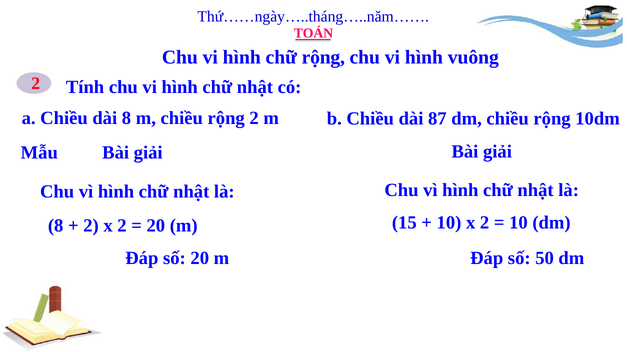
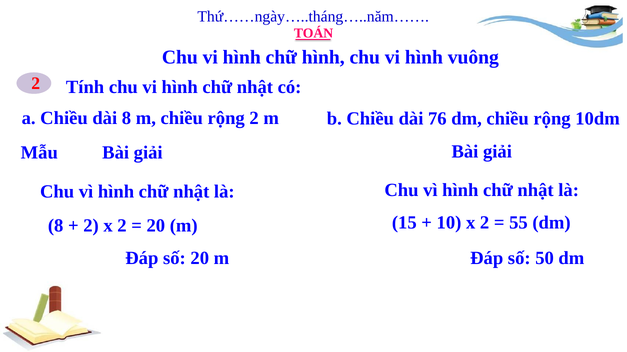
chữ rộng: rộng -> hình
87: 87 -> 76
10 at (518, 223): 10 -> 55
